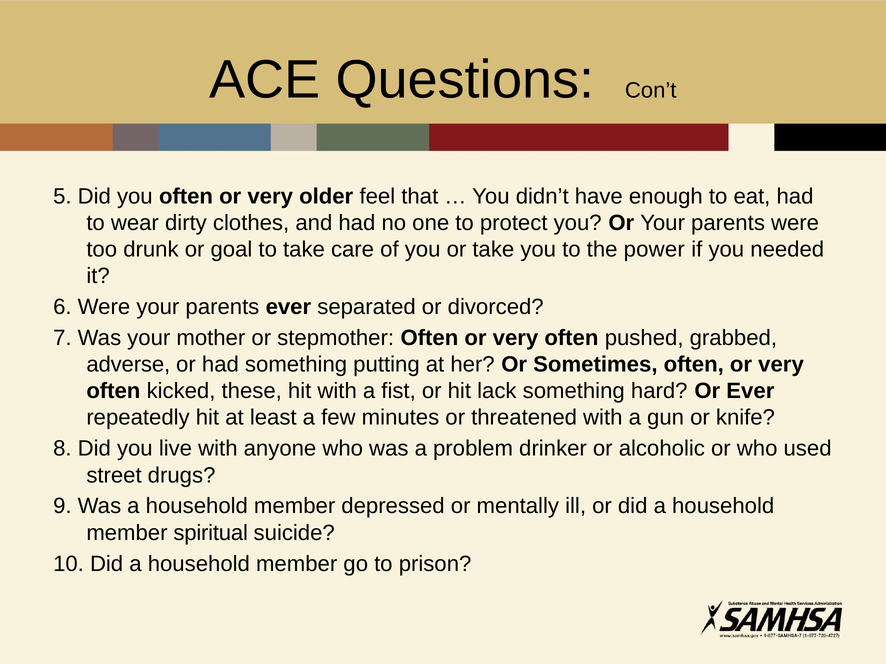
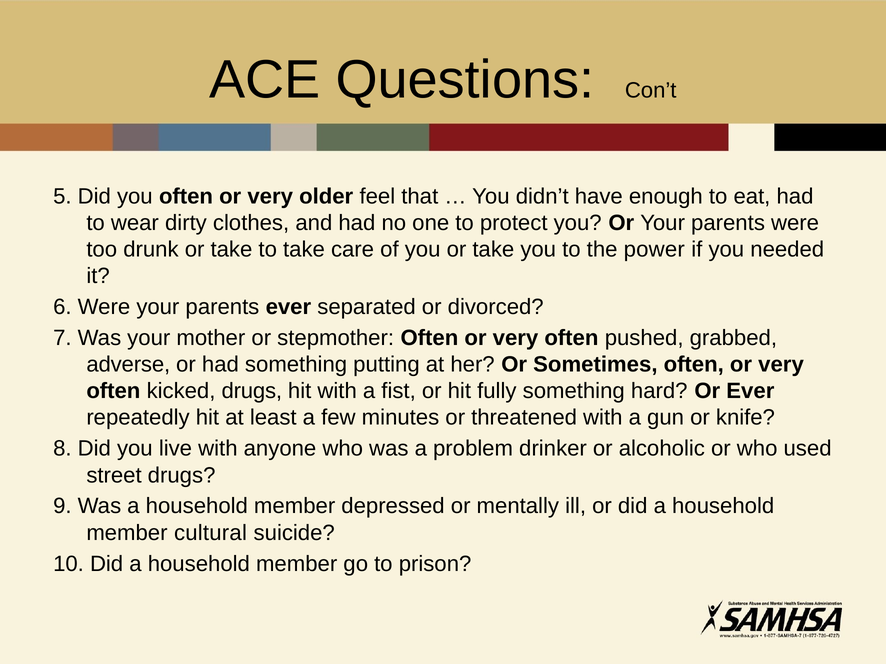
drunk or goal: goal -> take
kicked these: these -> drugs
lack: lack -> fully
spiritual: spiritual -> cultural
